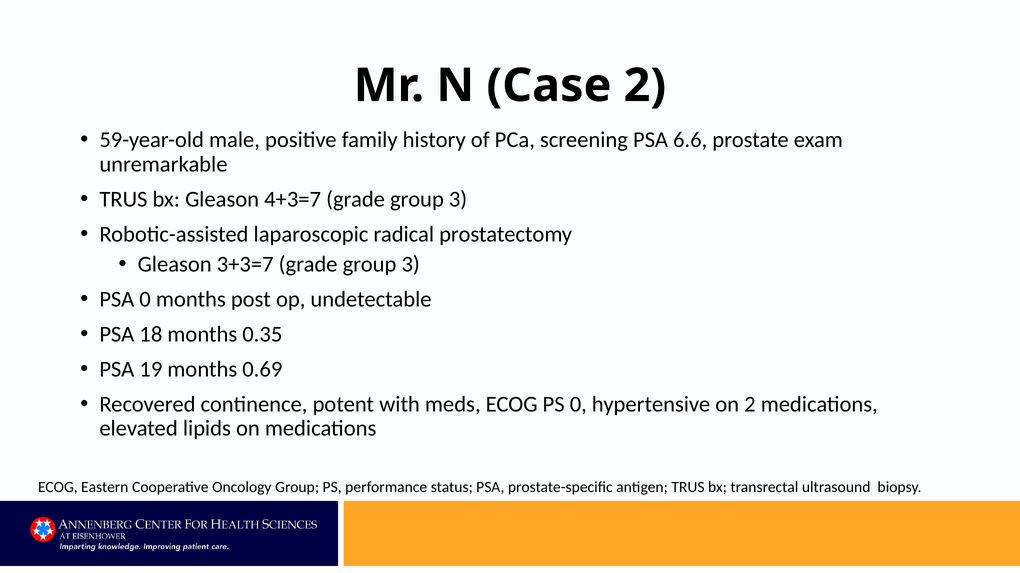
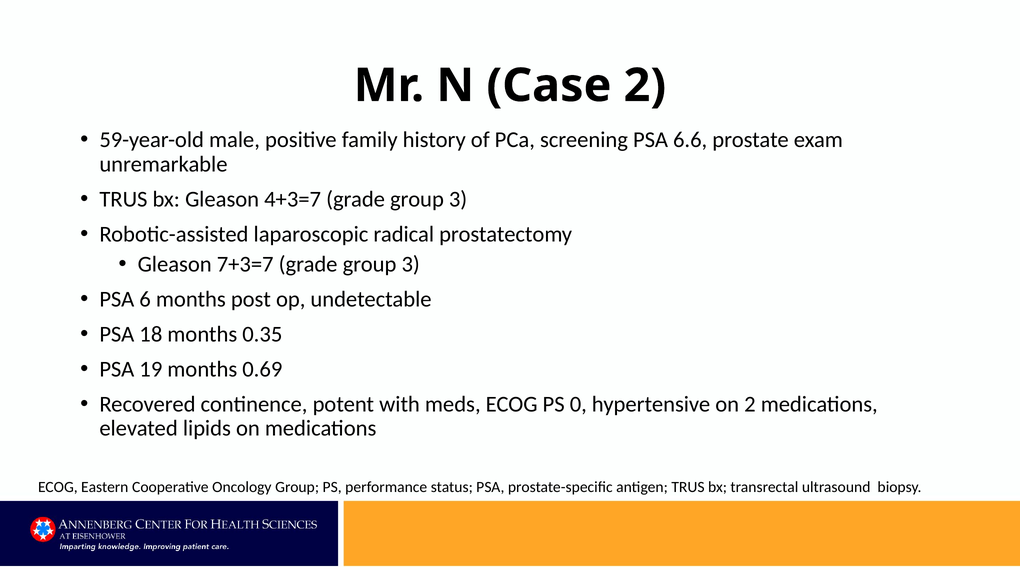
3+3=7: 3+3=7 -> 7+3=7
PSA 0: 0 -> 6
